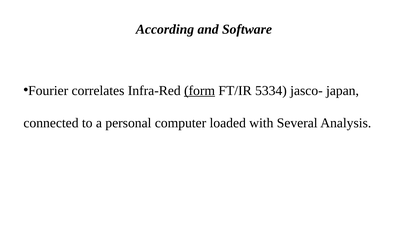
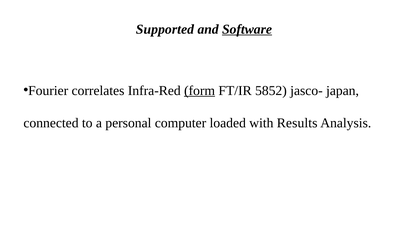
According: According -> Supported
Software underline: none -> present
5334: 5334 -> 5852
Several: Several -> Results
